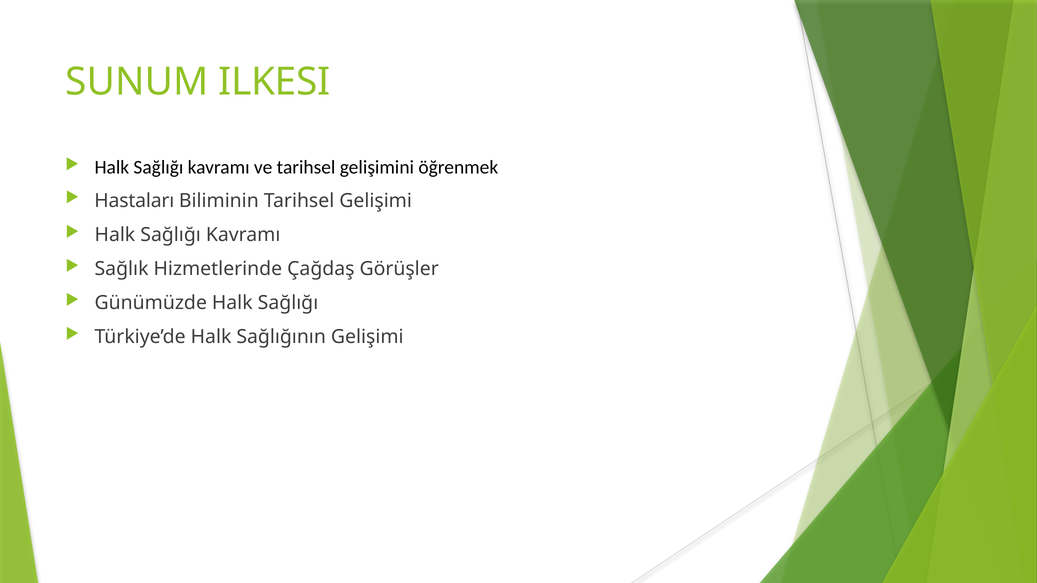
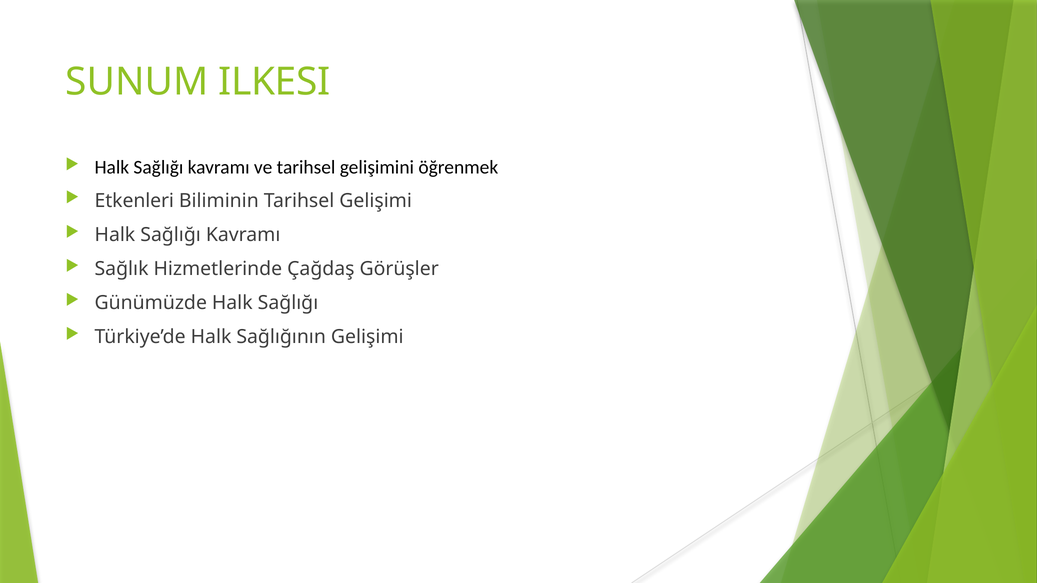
Hastaları: Hastaları -> Etkenleri
